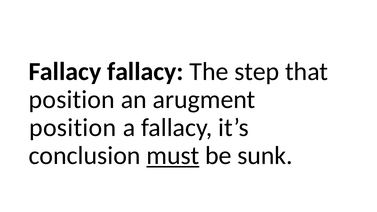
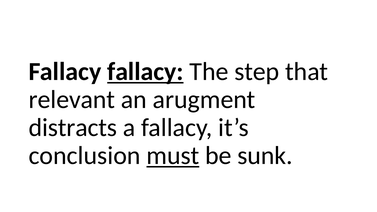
fallacy at (145, 72) underline: none -> present
position at (72, 100): position -> relevant
position at (73, 128): position -> distracts
